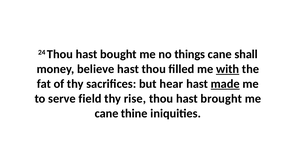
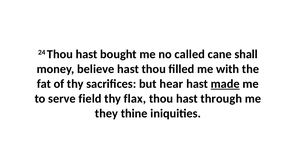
things: things -> called
with underline: present -> none
rise: rise -> flax
brought: brought -> through
cane at (107, 114): cane -> they
